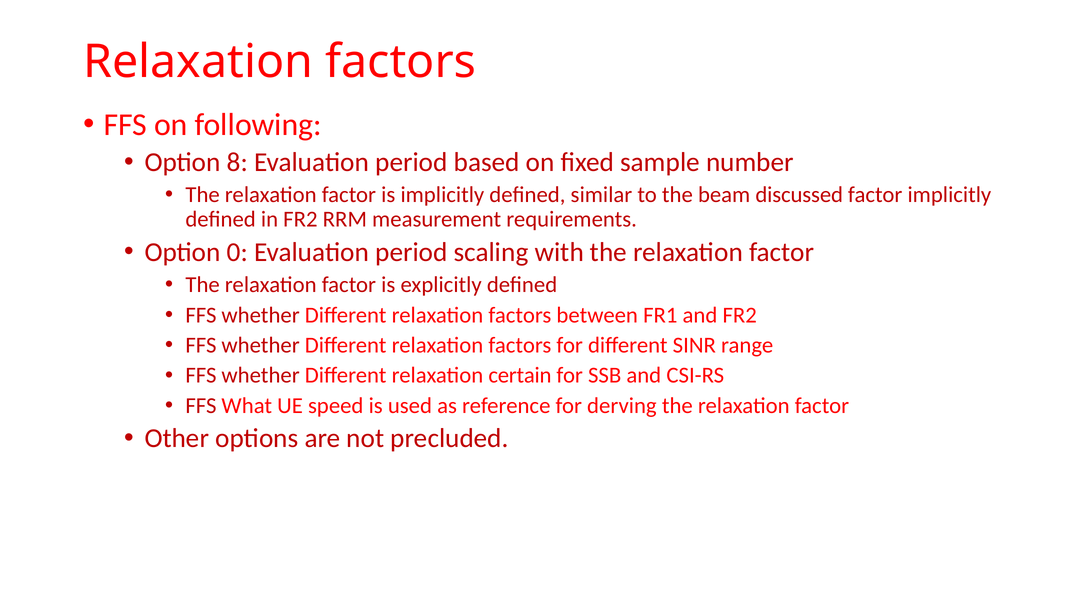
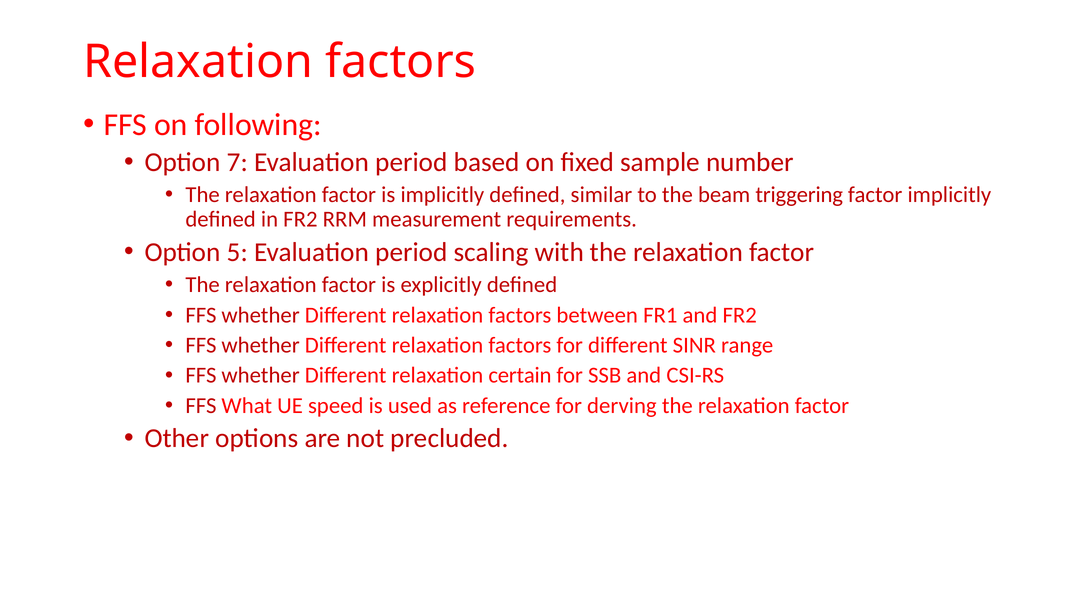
8: 8 -> 7
discussed: discussed -> triggering
0: 0 -> 5
